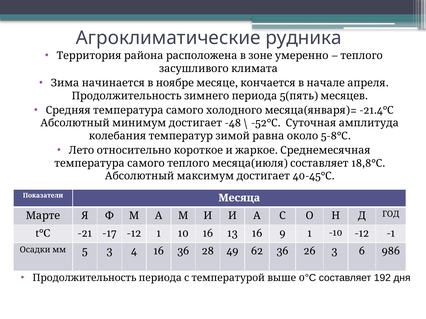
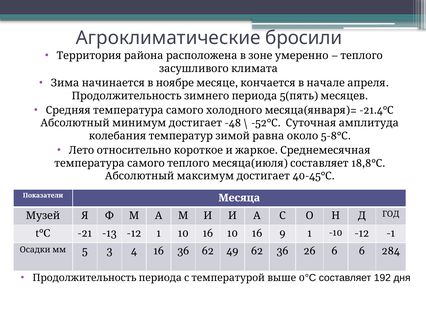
рудника: рудника -> бросили
Марте: Марте -> Музей
-17: -17 -> -13
16 13: 13 -> 10
36 28: 28 -> 62
26 3: 3 -> 6
986: 986 -> 284
